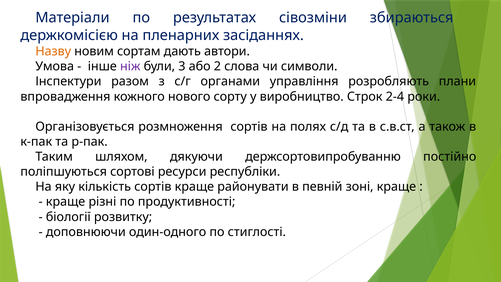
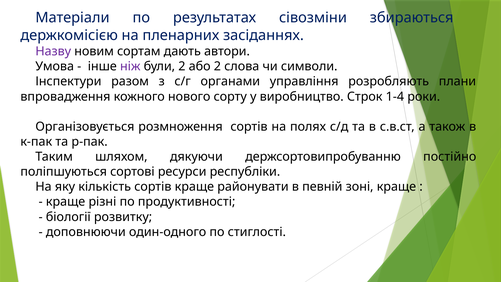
Назву colour: orange -> purple
були 3: 3 -> 2
2-4: 2-4 -> 1-4
